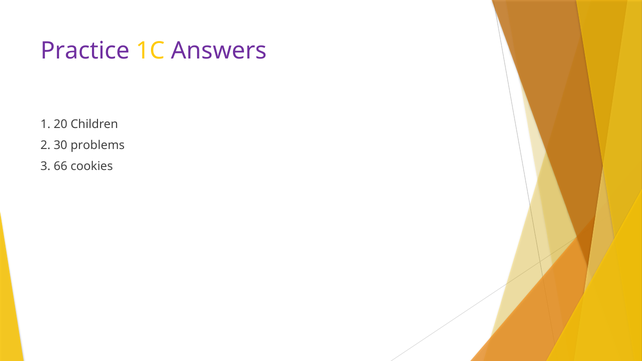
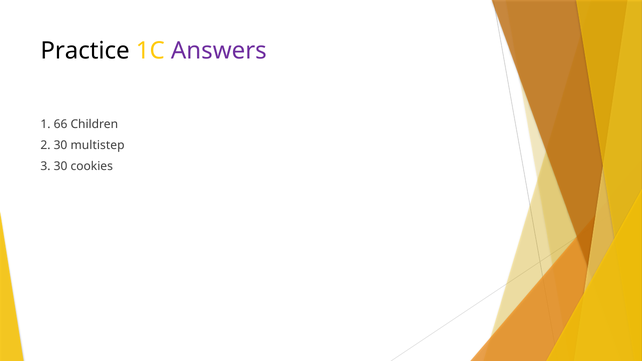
Practice colour: purple -> black
20: 20 -> 66
problems: problems -> multistep
3 66: 66 -> 30
